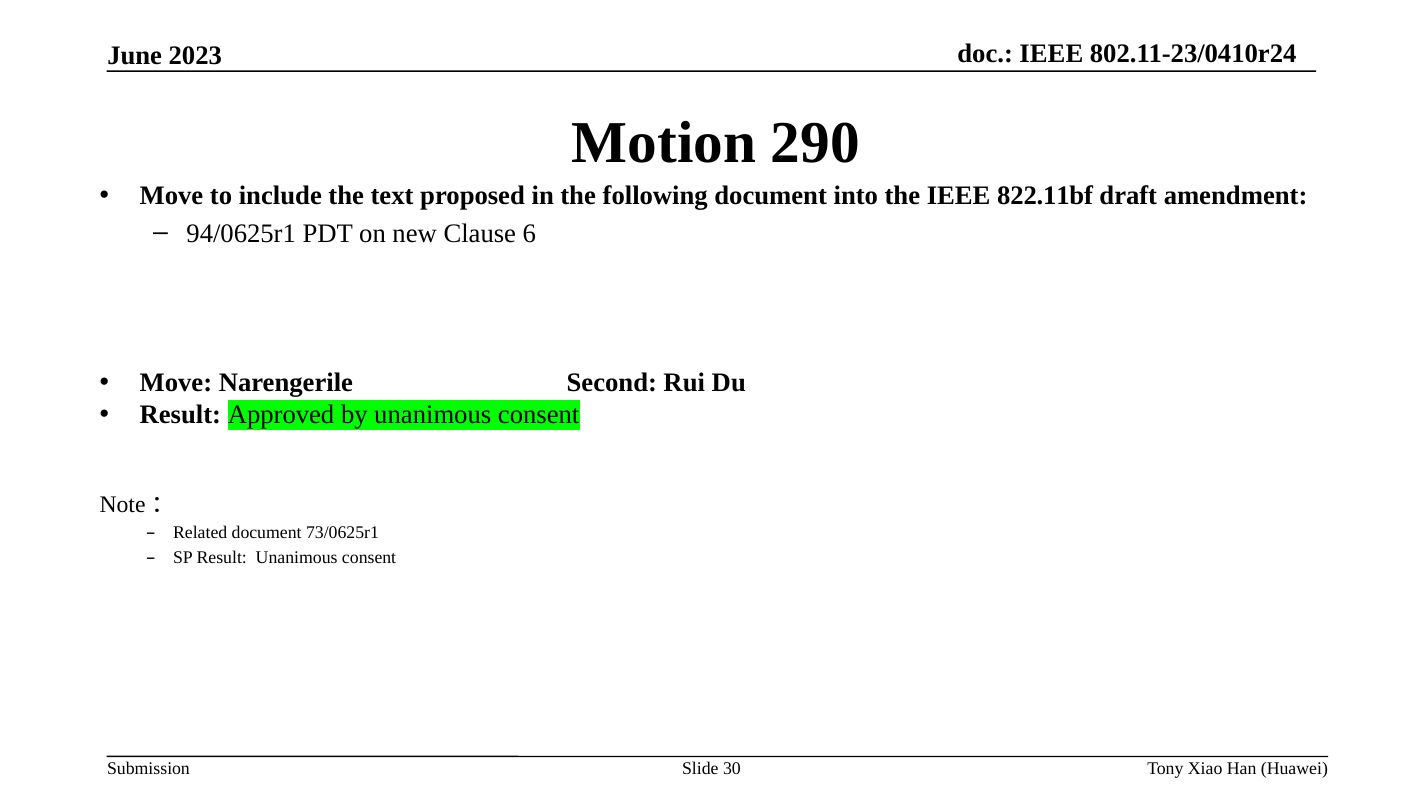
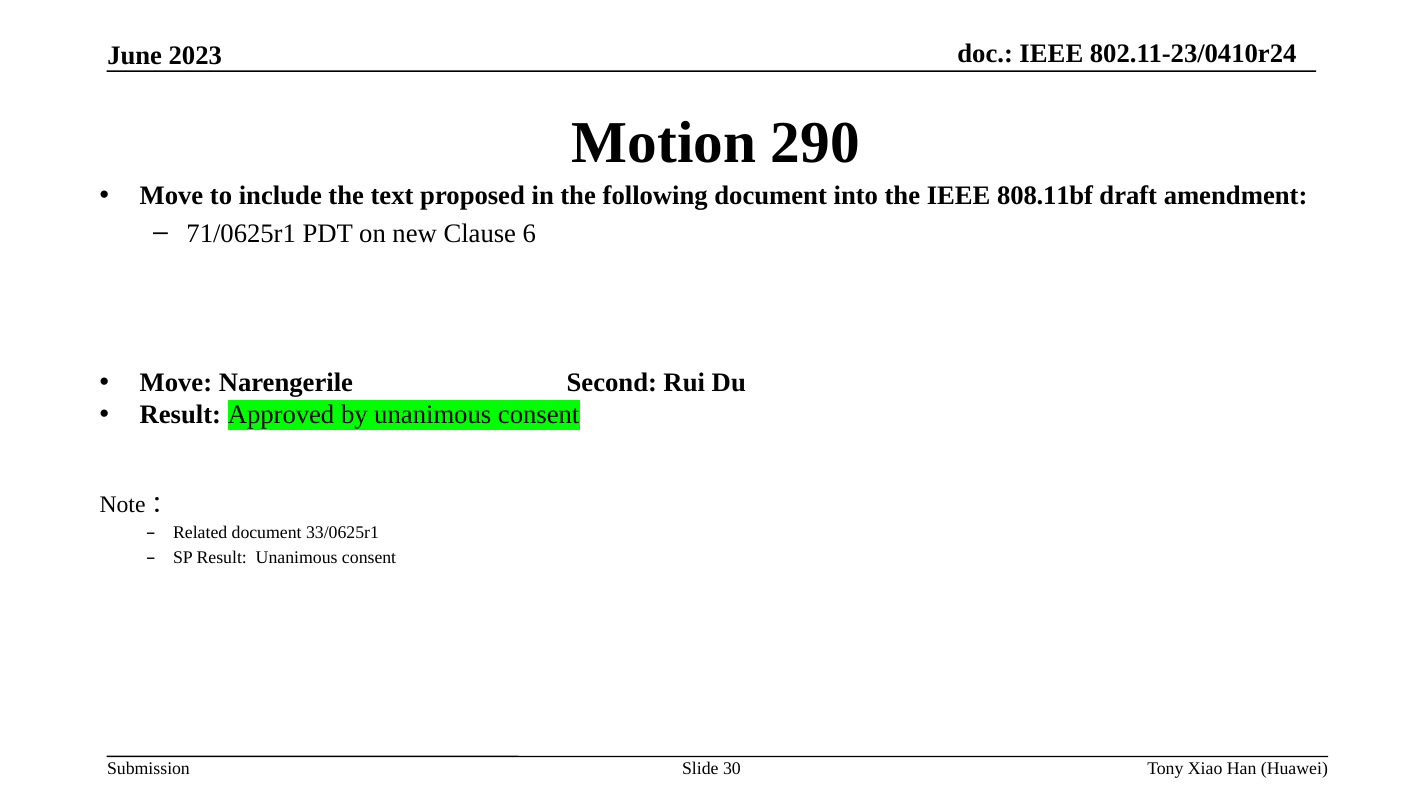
822.11bf: 822.11bf -> 808.11bf
94/0625r1: 94/0625r1 -> 71/0625r1
73/0625r1: 73/0625r1 -> 33/0625r1
